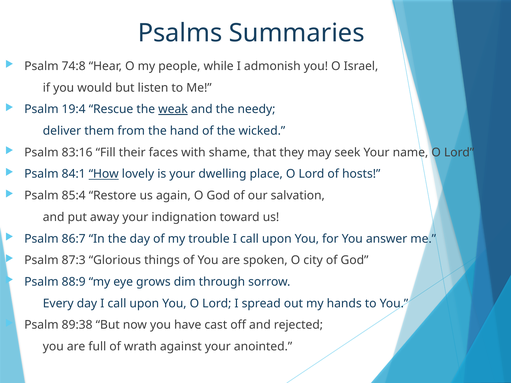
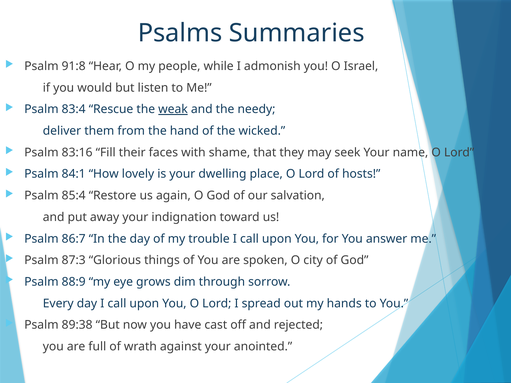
74:8: 74:8 -> 91:8
19:4: 19:4 -> 83:4
How underline: present -> none
